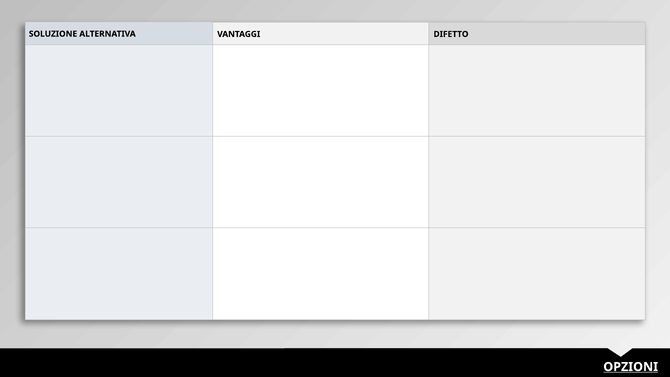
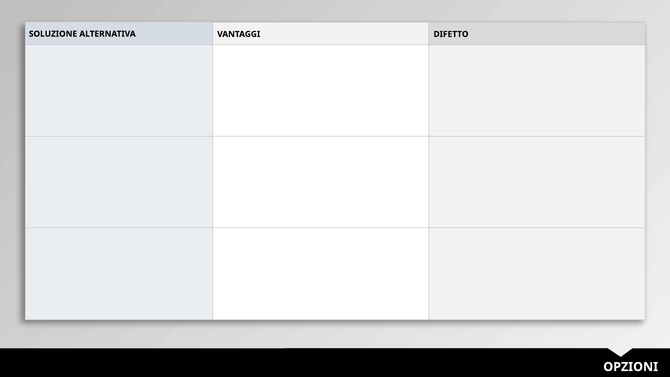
OPZIONI underline: present -> none
